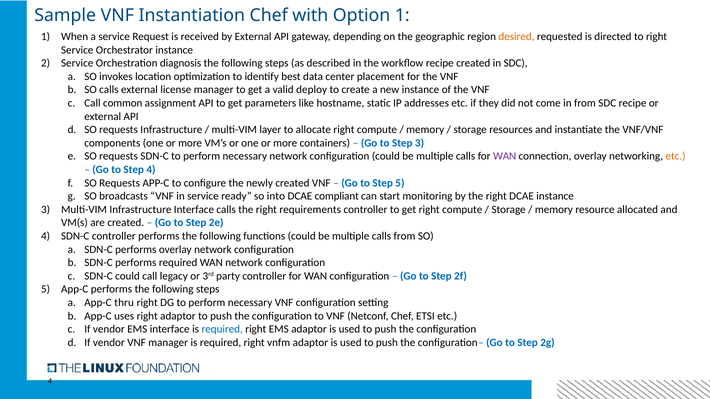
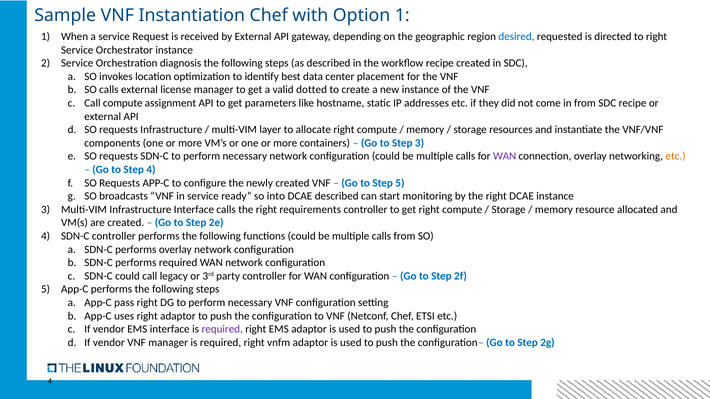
desired colour: orange -> blue
deploy: deploy -> dotted
Call common: common -> compute
DCAE compliant: compliant -> described
thru: thru -> pass
required at (222, 330) colour: blue -> purple
